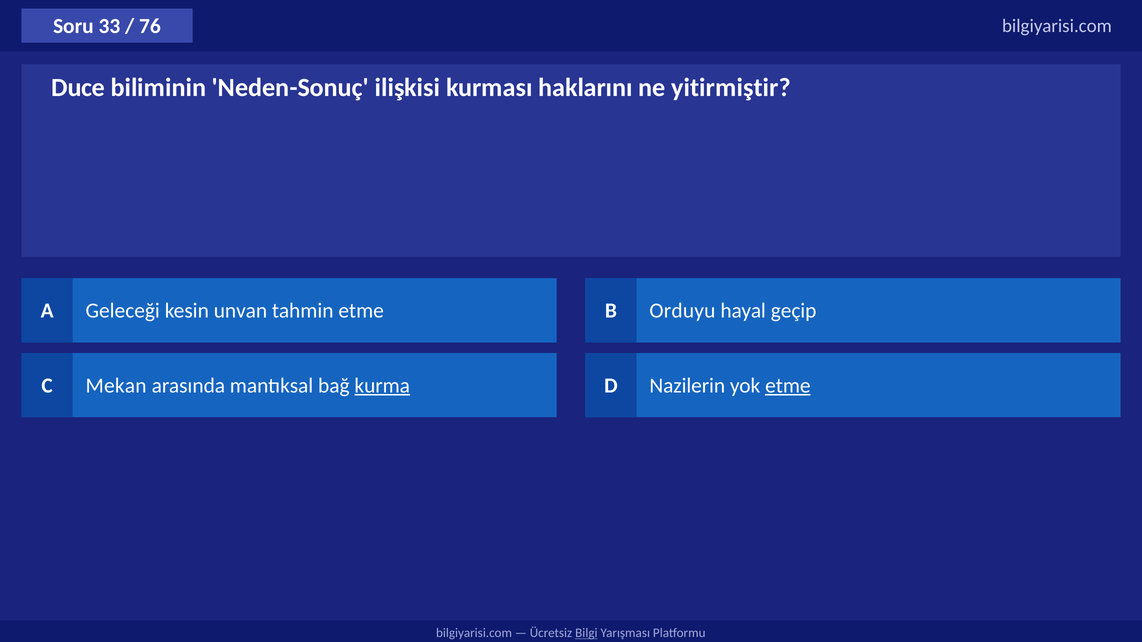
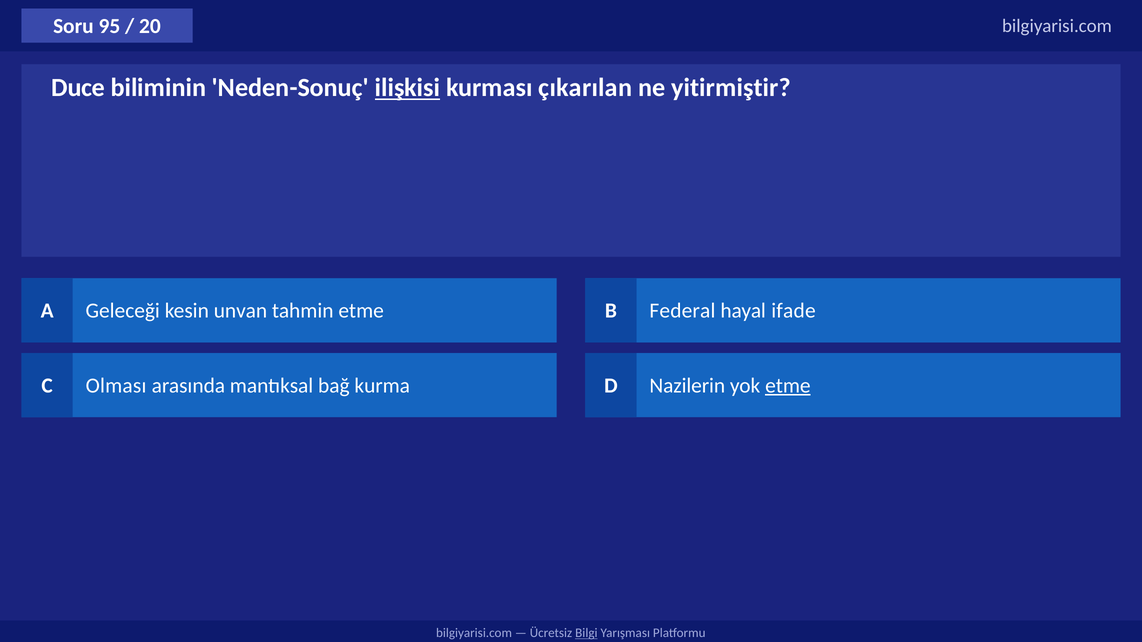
33: 33 -> 95
76: 76 -> 20
ilişkisi underline: none -> present
haklarını: haklarını -> çıkarılan
Orduyu: Orduyu -> Federal
geçip: geçip -> ifade
Mekan: Mekan -> Olması
kurma underline: present -> none
